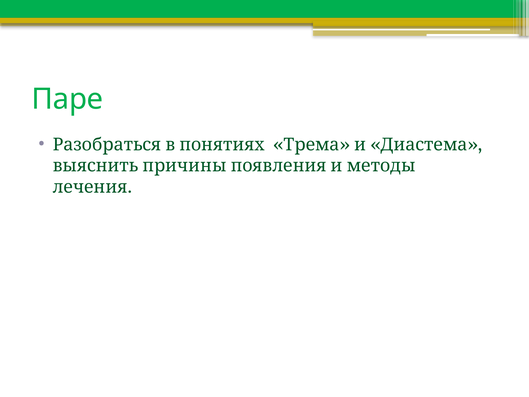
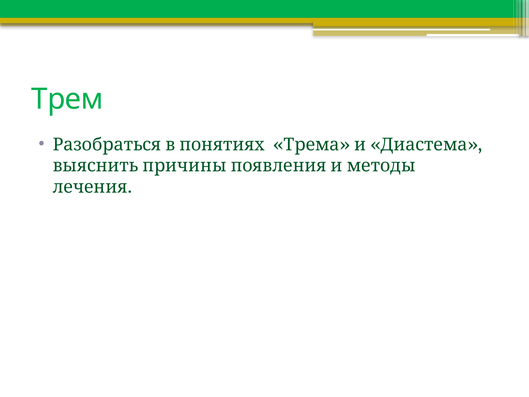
Паре: Паре -> Трем
